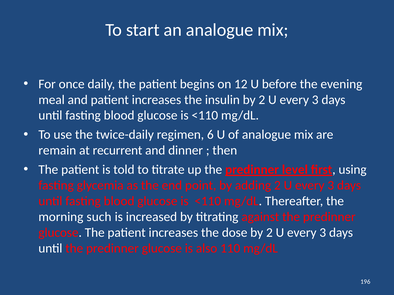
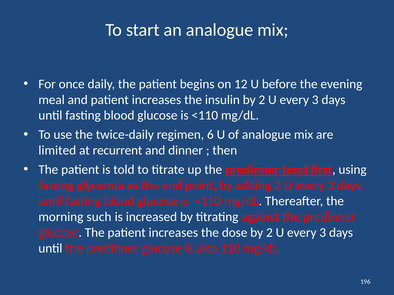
remain: remain -> limited
level: level -> tend
